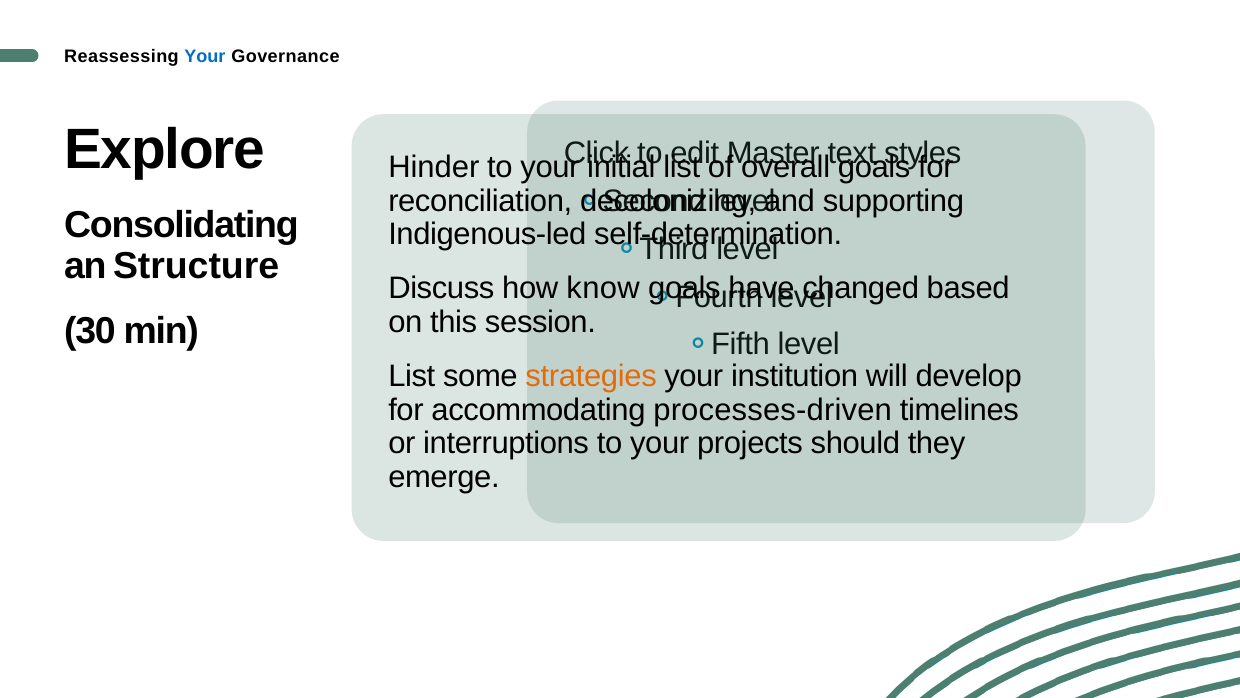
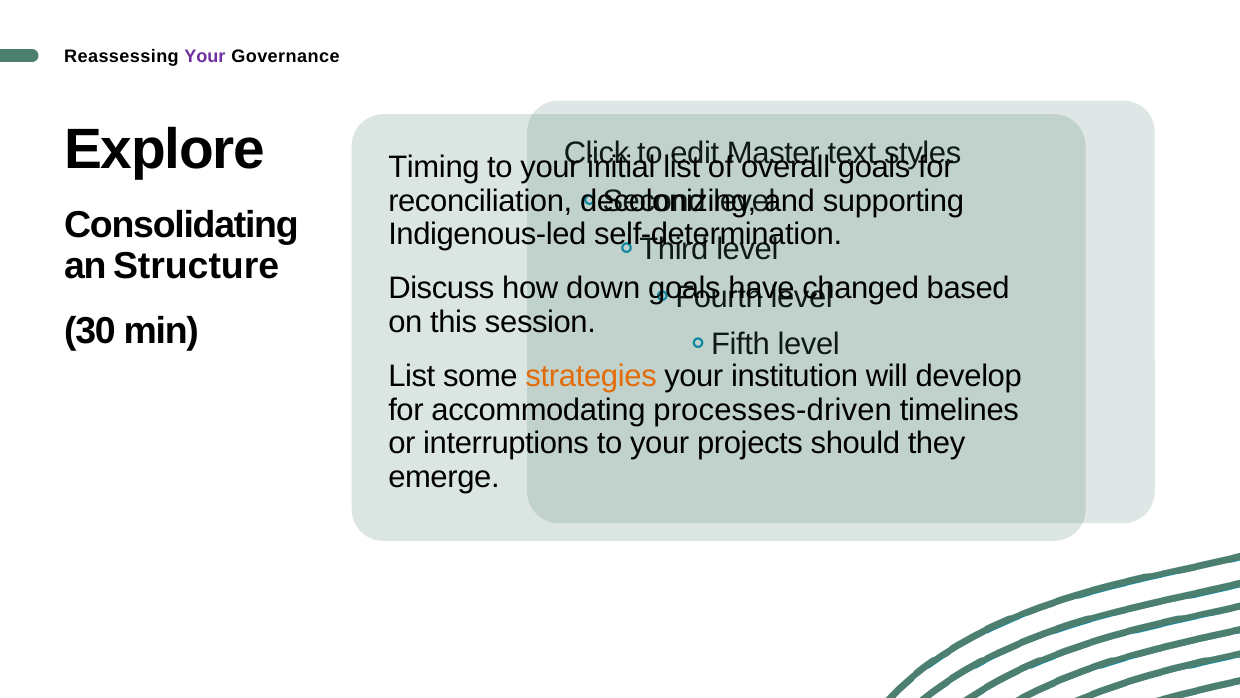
Your at (205, 57) colour: blue -> purple
Hinder: Hinder -> Timing
know: know -> down
